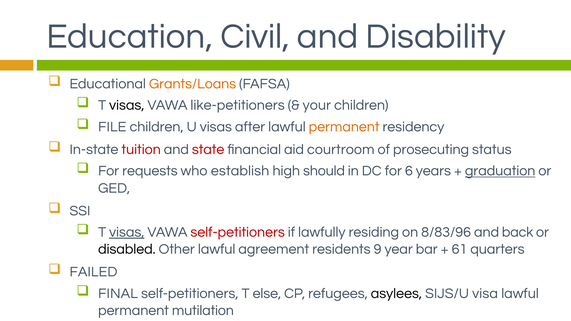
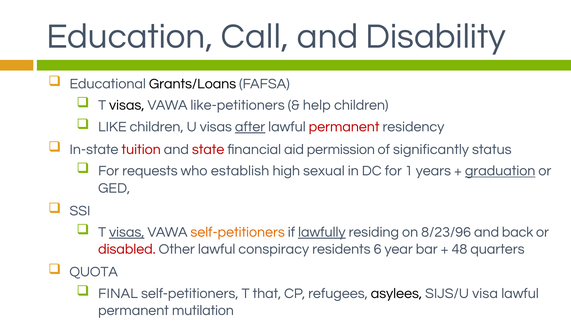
Civil: Civil -> Call
Grants/Loans colour: orange -> black
your: your -> help
FILE: FILE -> LIKE
after underline: none -> present
permanent at (344, 127) colour: orange -> red
courtroom: courtroom -> permission
prosecuting: prosecuting -> significantly
should: should -> sexual
6: 6 -> 1
self-petitioners at (238, 232) colour: red -> orange
lawfully underline: none -> present
8/83/96: 8/83/96 -> 8/23/96
disabled colour: black -> red
agreement: agreement -> conspiracy
9: 9 -> 6
61: 61 -> 48
FAILED: FAILED -> QUOTA
else: else -> that
